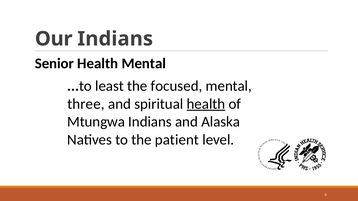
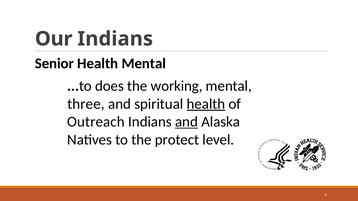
least: least -> does
focused: focused -> working
Mtungwa: Mtungwa -> Outreach
and at (187, 122) underline: none -> present
patient: patient -> protect
